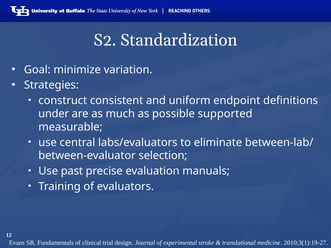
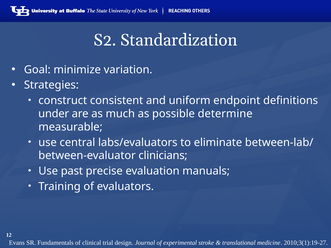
supported: supported -> determine
selection: selection -> clinicians
